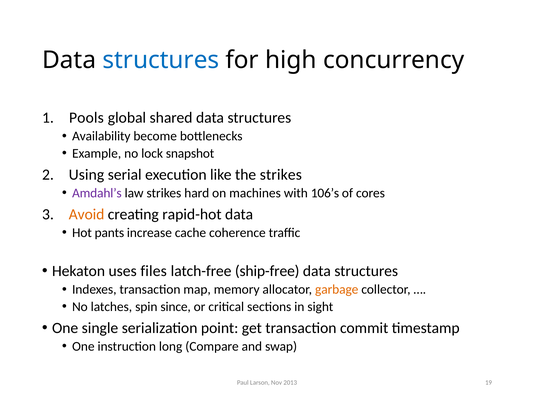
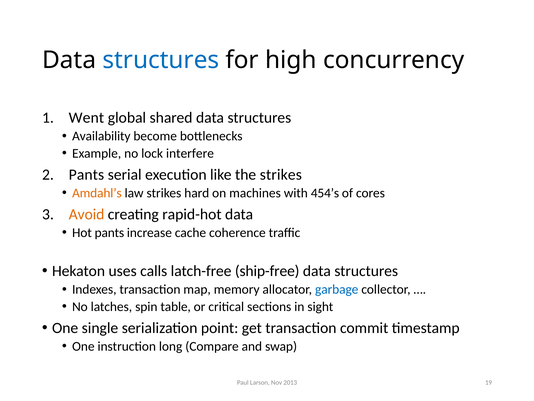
Pools: Pools -> Went
snapshot: snapshot -> interfere
Using at (86, 174): Using -> Pants
Amdahl’s colour: purple -> orange
106’s: 106’s -> 454’s
files: files -> calls
garbage colour: orange -> blue
since: since -> table
